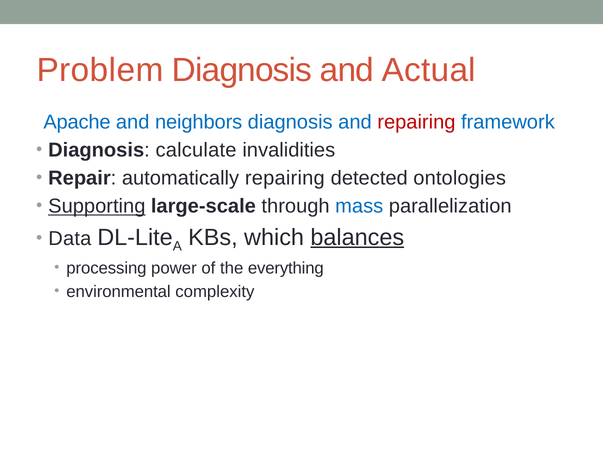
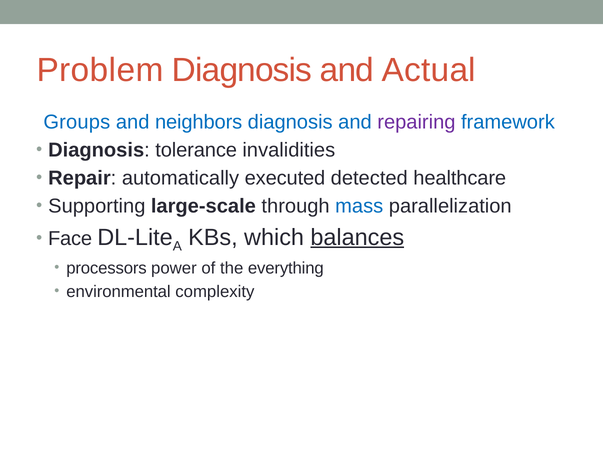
Apache: Apache -> Groups
repairing at (416, 122) colour: red -> purple
calculate: calculate -> tolerance
automatically repairing: repairing -> executed
ontologies: ontologies -> healthcare
Supporting underline: present -> none
Data: Data -> Face
processing: processing -> processors
